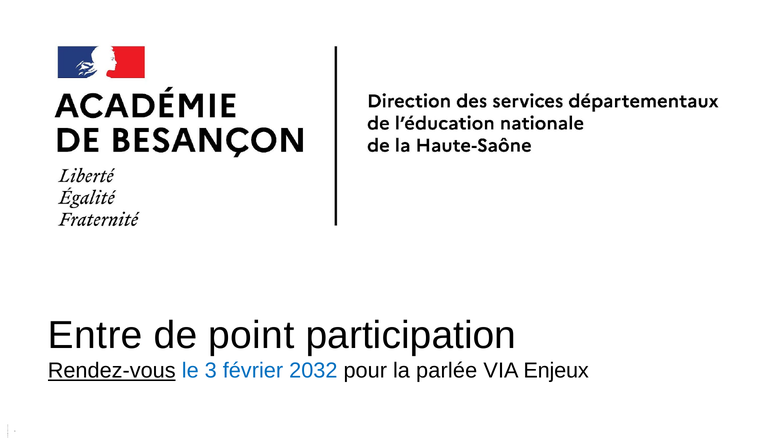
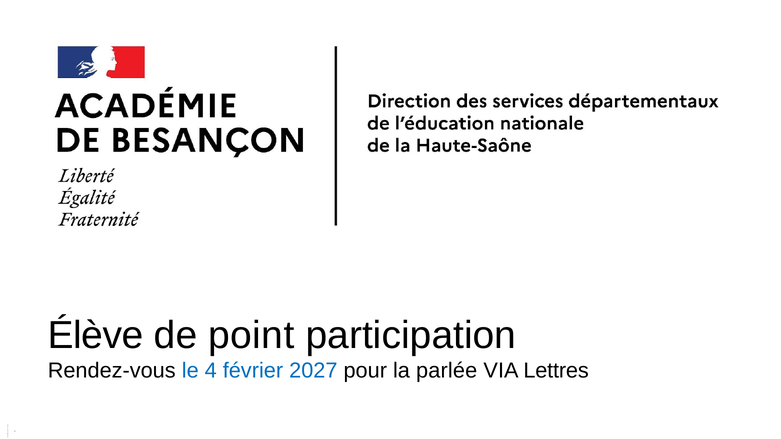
Entre: Entre -> Élève
Rendez-vous underline: present -> none
3: 3 -> 4
2032: 2032 -> 2027
Enjeux: Enjeux -> Lettres
